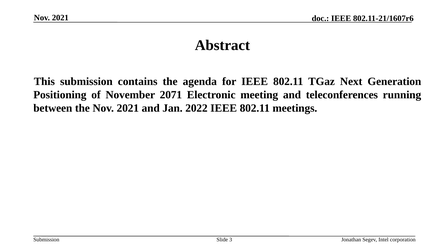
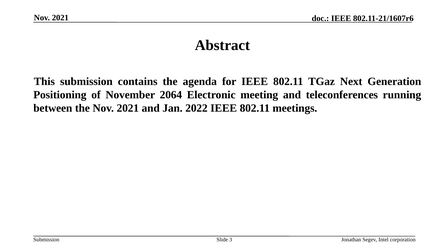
2071: 2071 -> 2064
